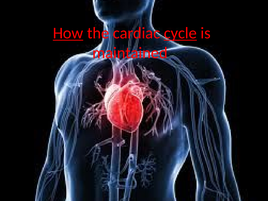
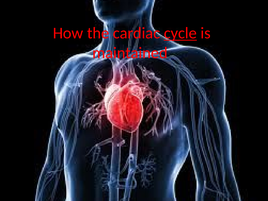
How underline: present -> none
